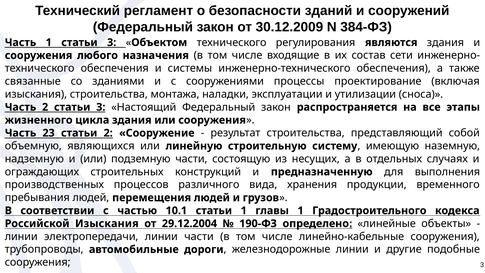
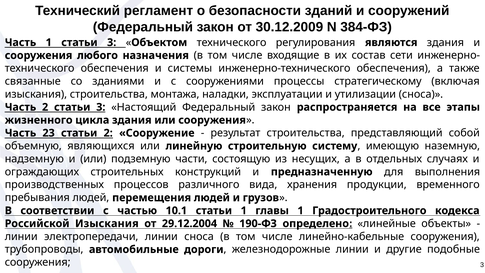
проектирование: проектирование -> стратегическому
линии части: части -> сноса
